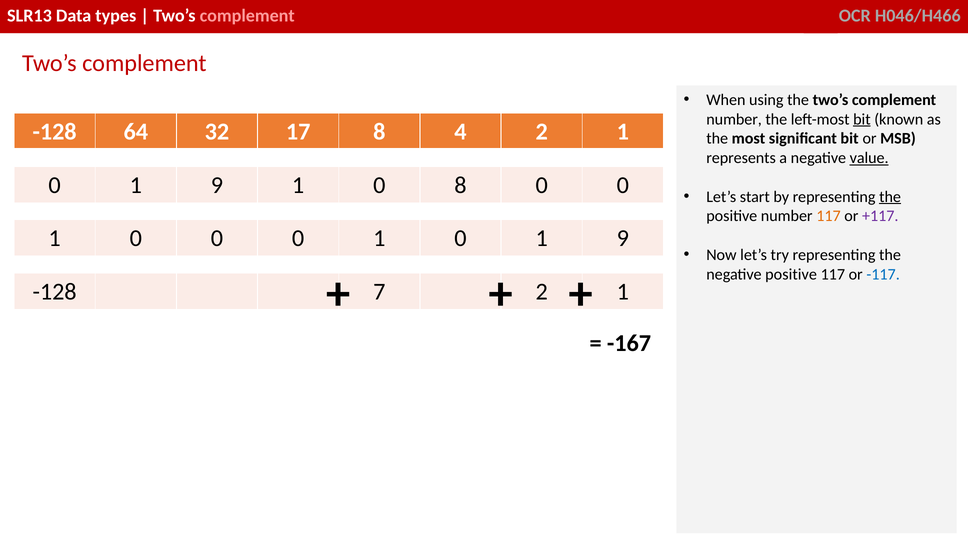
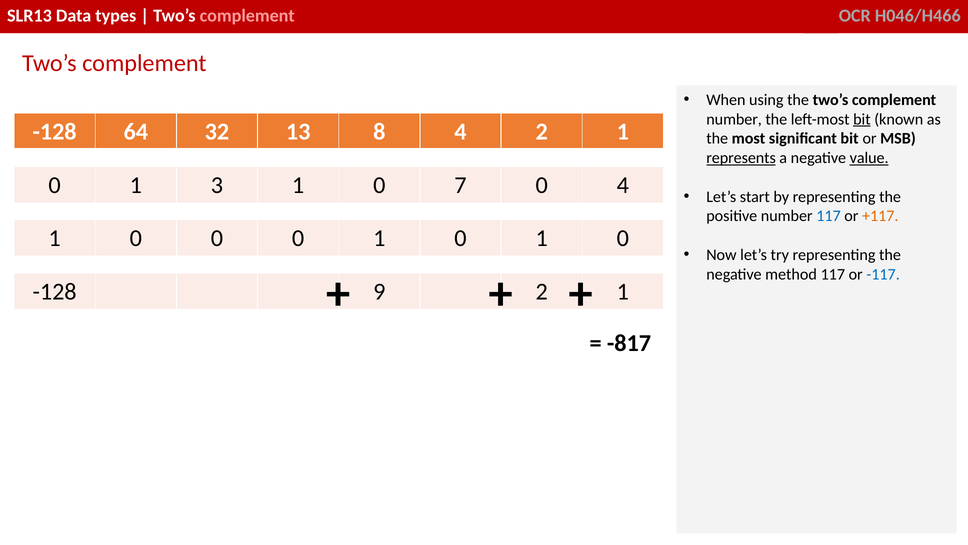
17: 17 -> 13
represents underline: none -> present
9 at (217, 185): 9 -> 3
0 8: 8 -> 7
0 at (623, 185): 0 -> 4
the at (890, 197) underline: present -> none
117 at (828, 216) colour: orange -> blue
+117 colour: purple -> orange
9 at (623, 238): 9 -> 0
negative positive: positive -> method
7: 7 -> 9
-167: -167 -> -817
